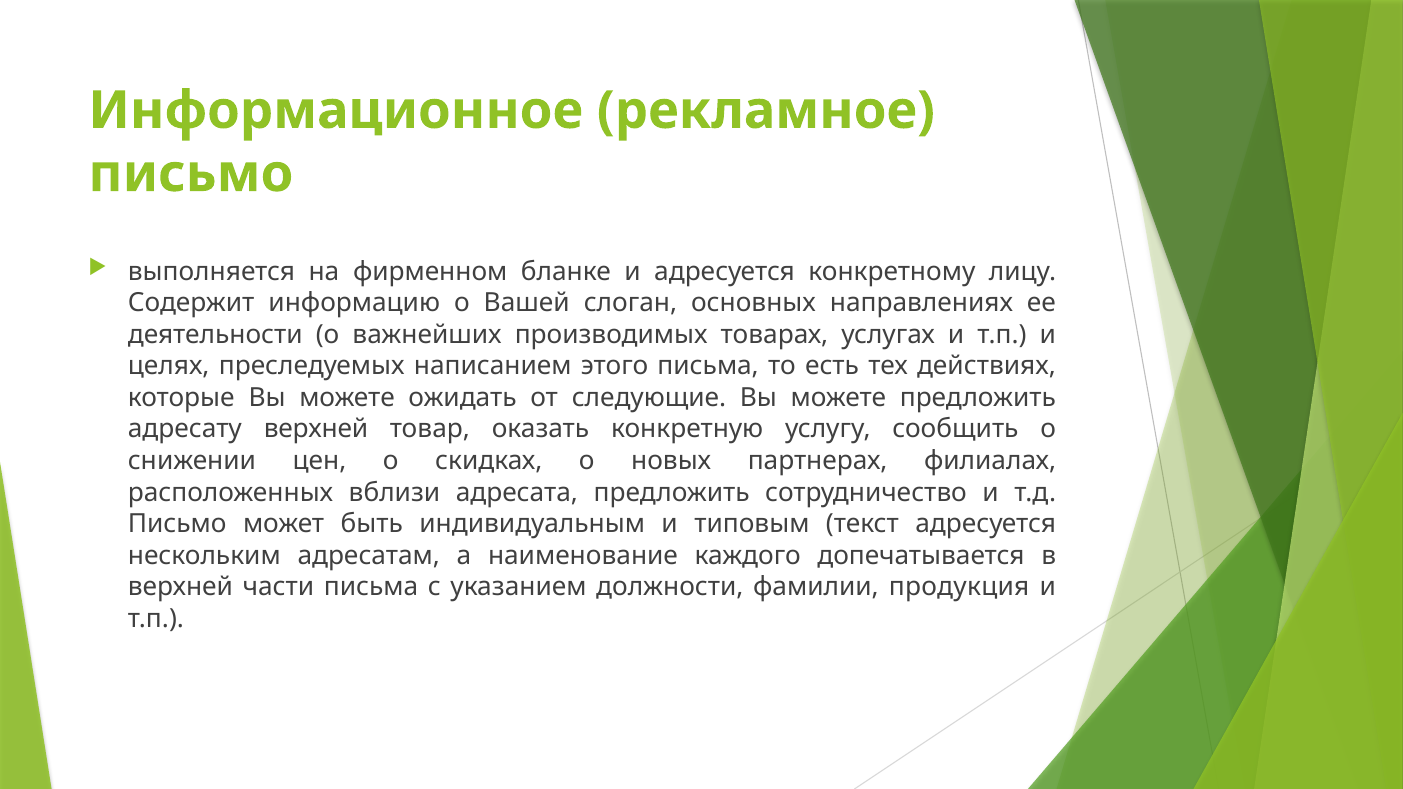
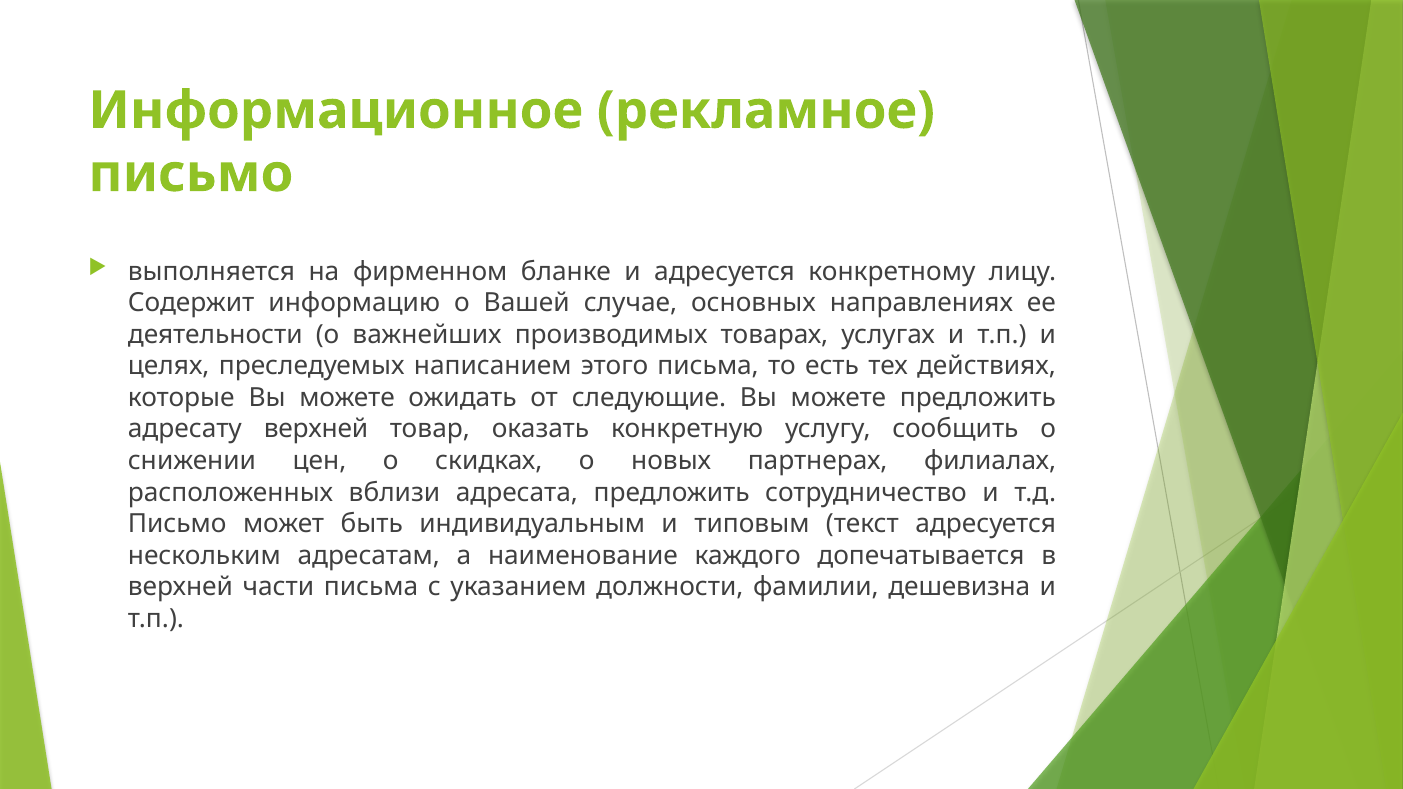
слоган: слоган -> случае
продукция: продукция -> дешевизна
